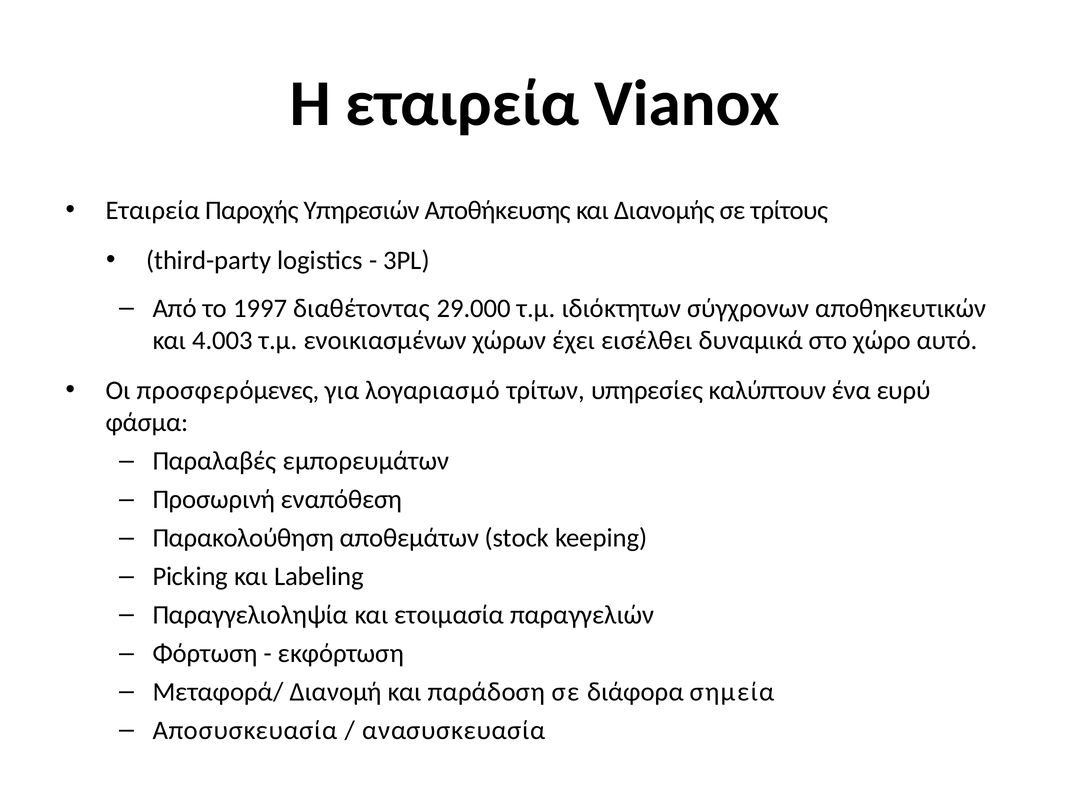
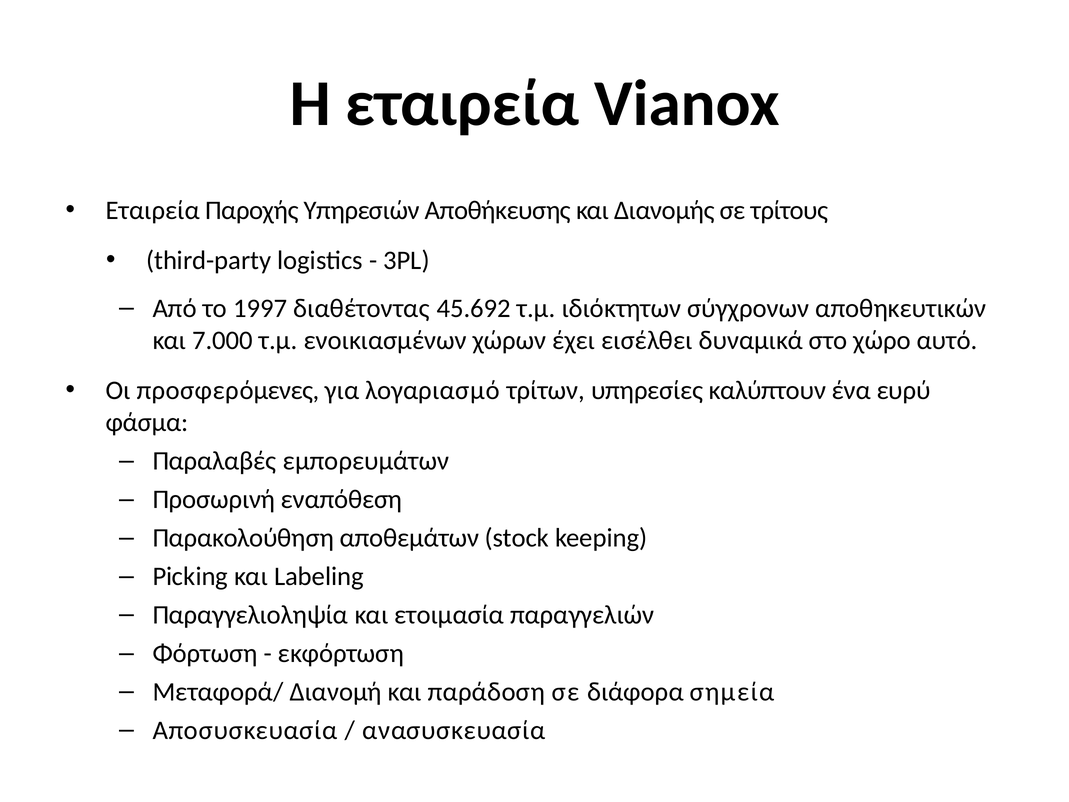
29.000: 29.000 -> 45.692
4.003: 4.003 -> 7.000
